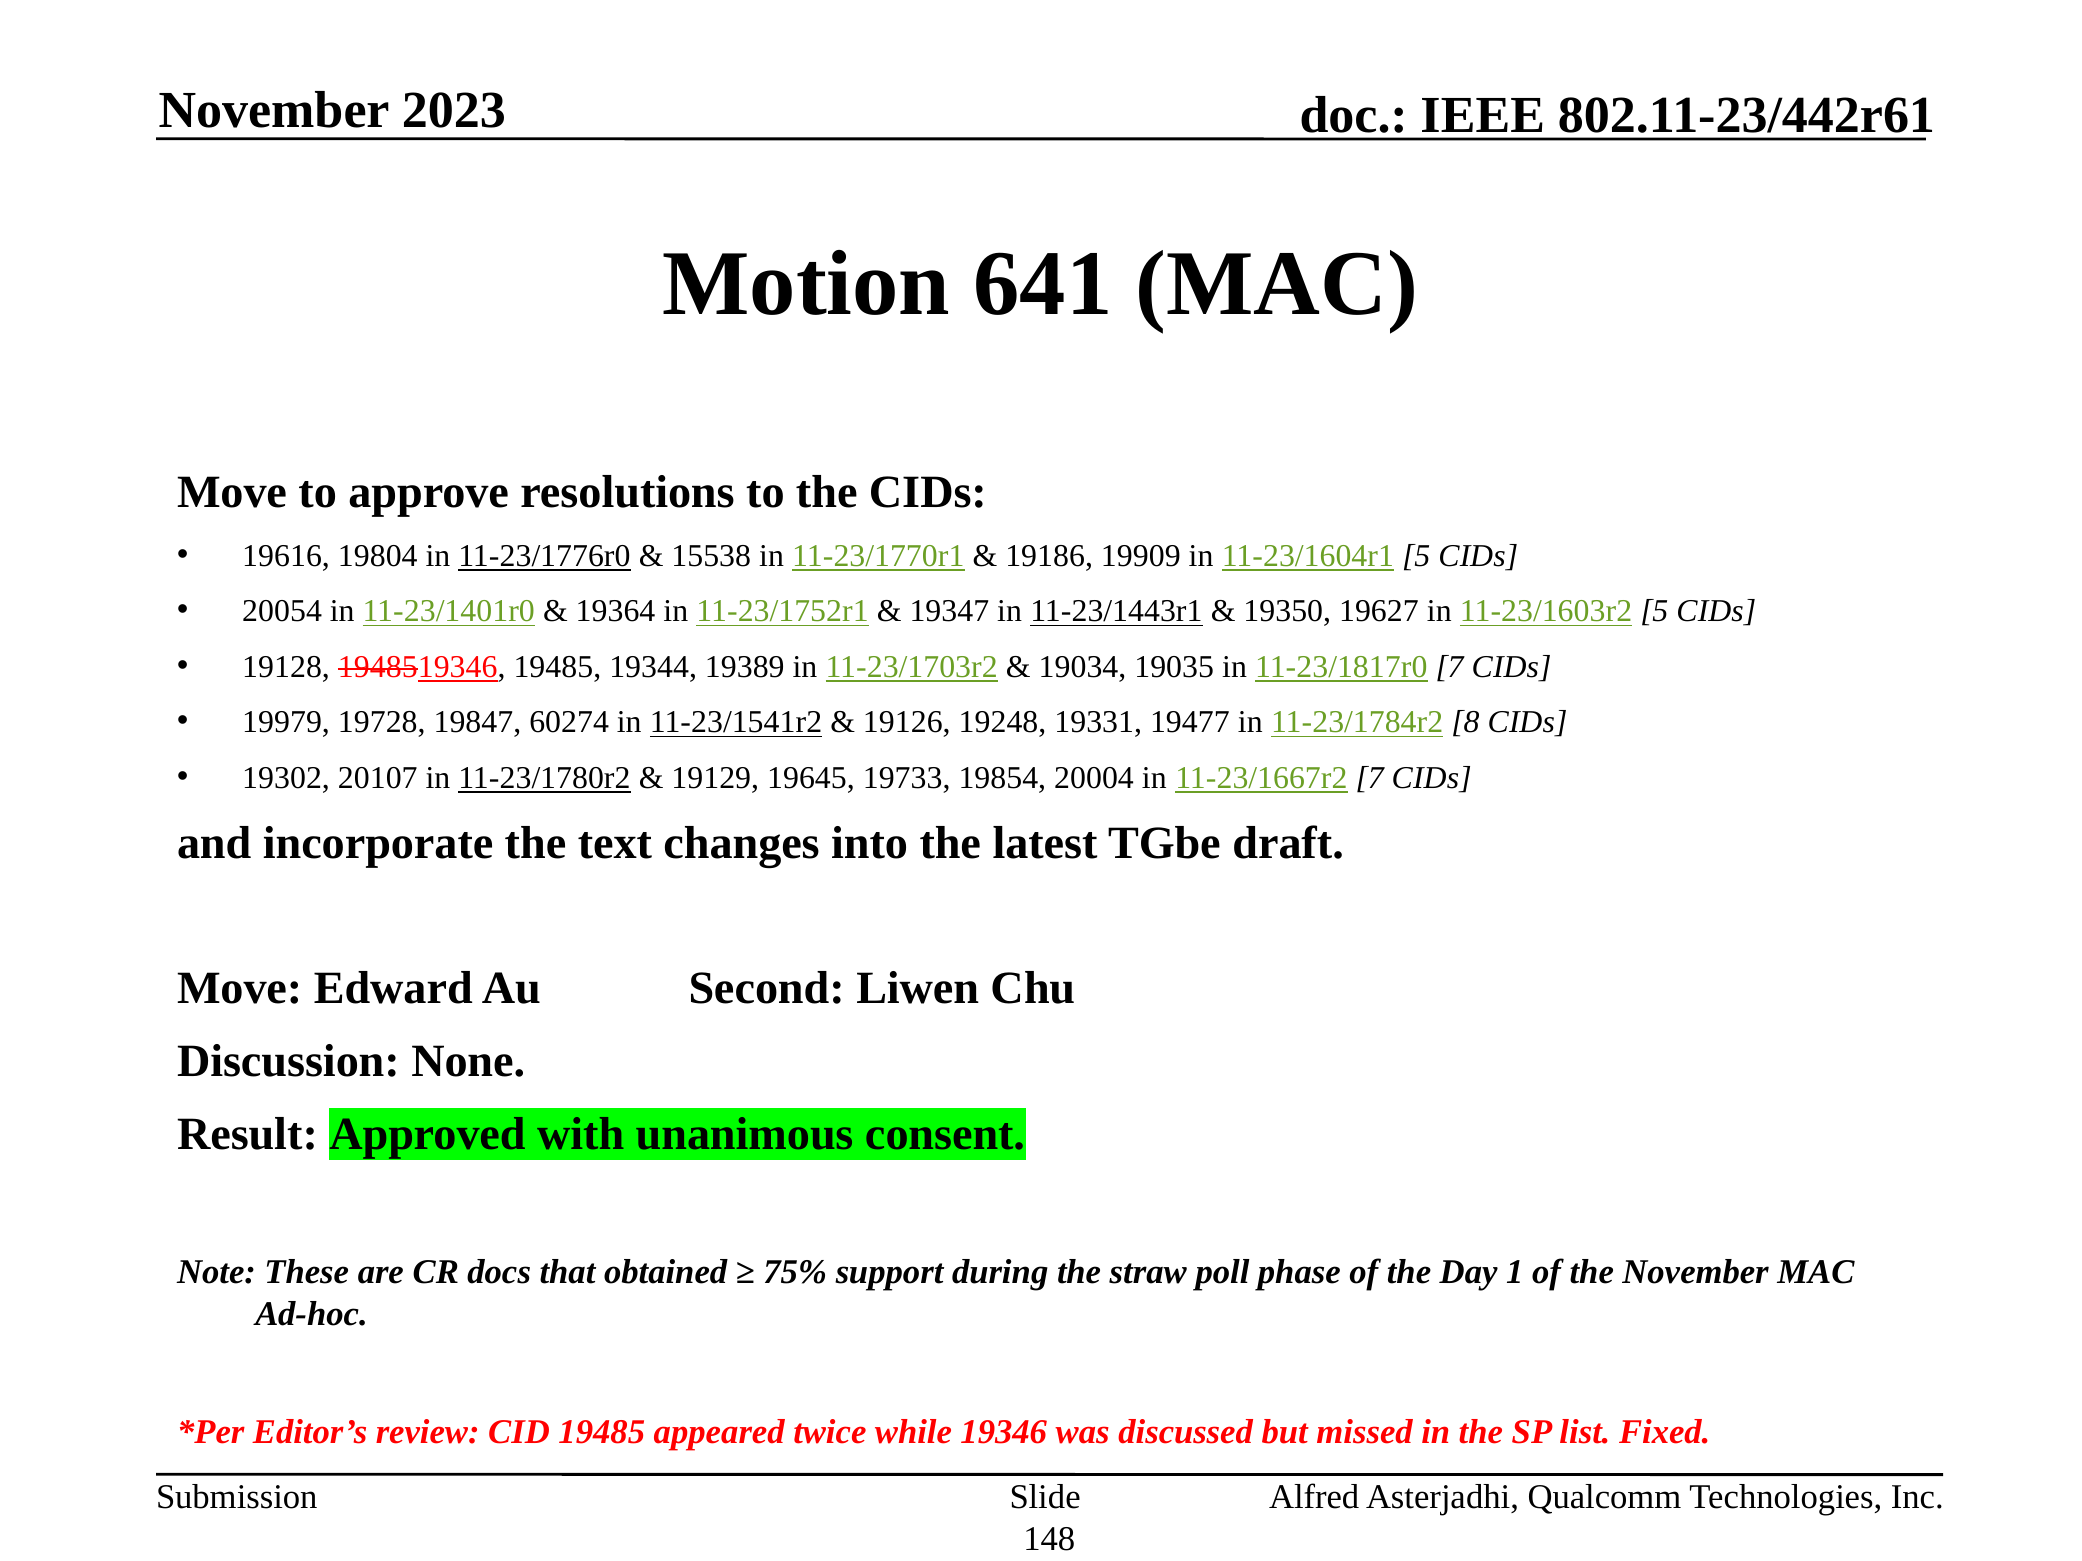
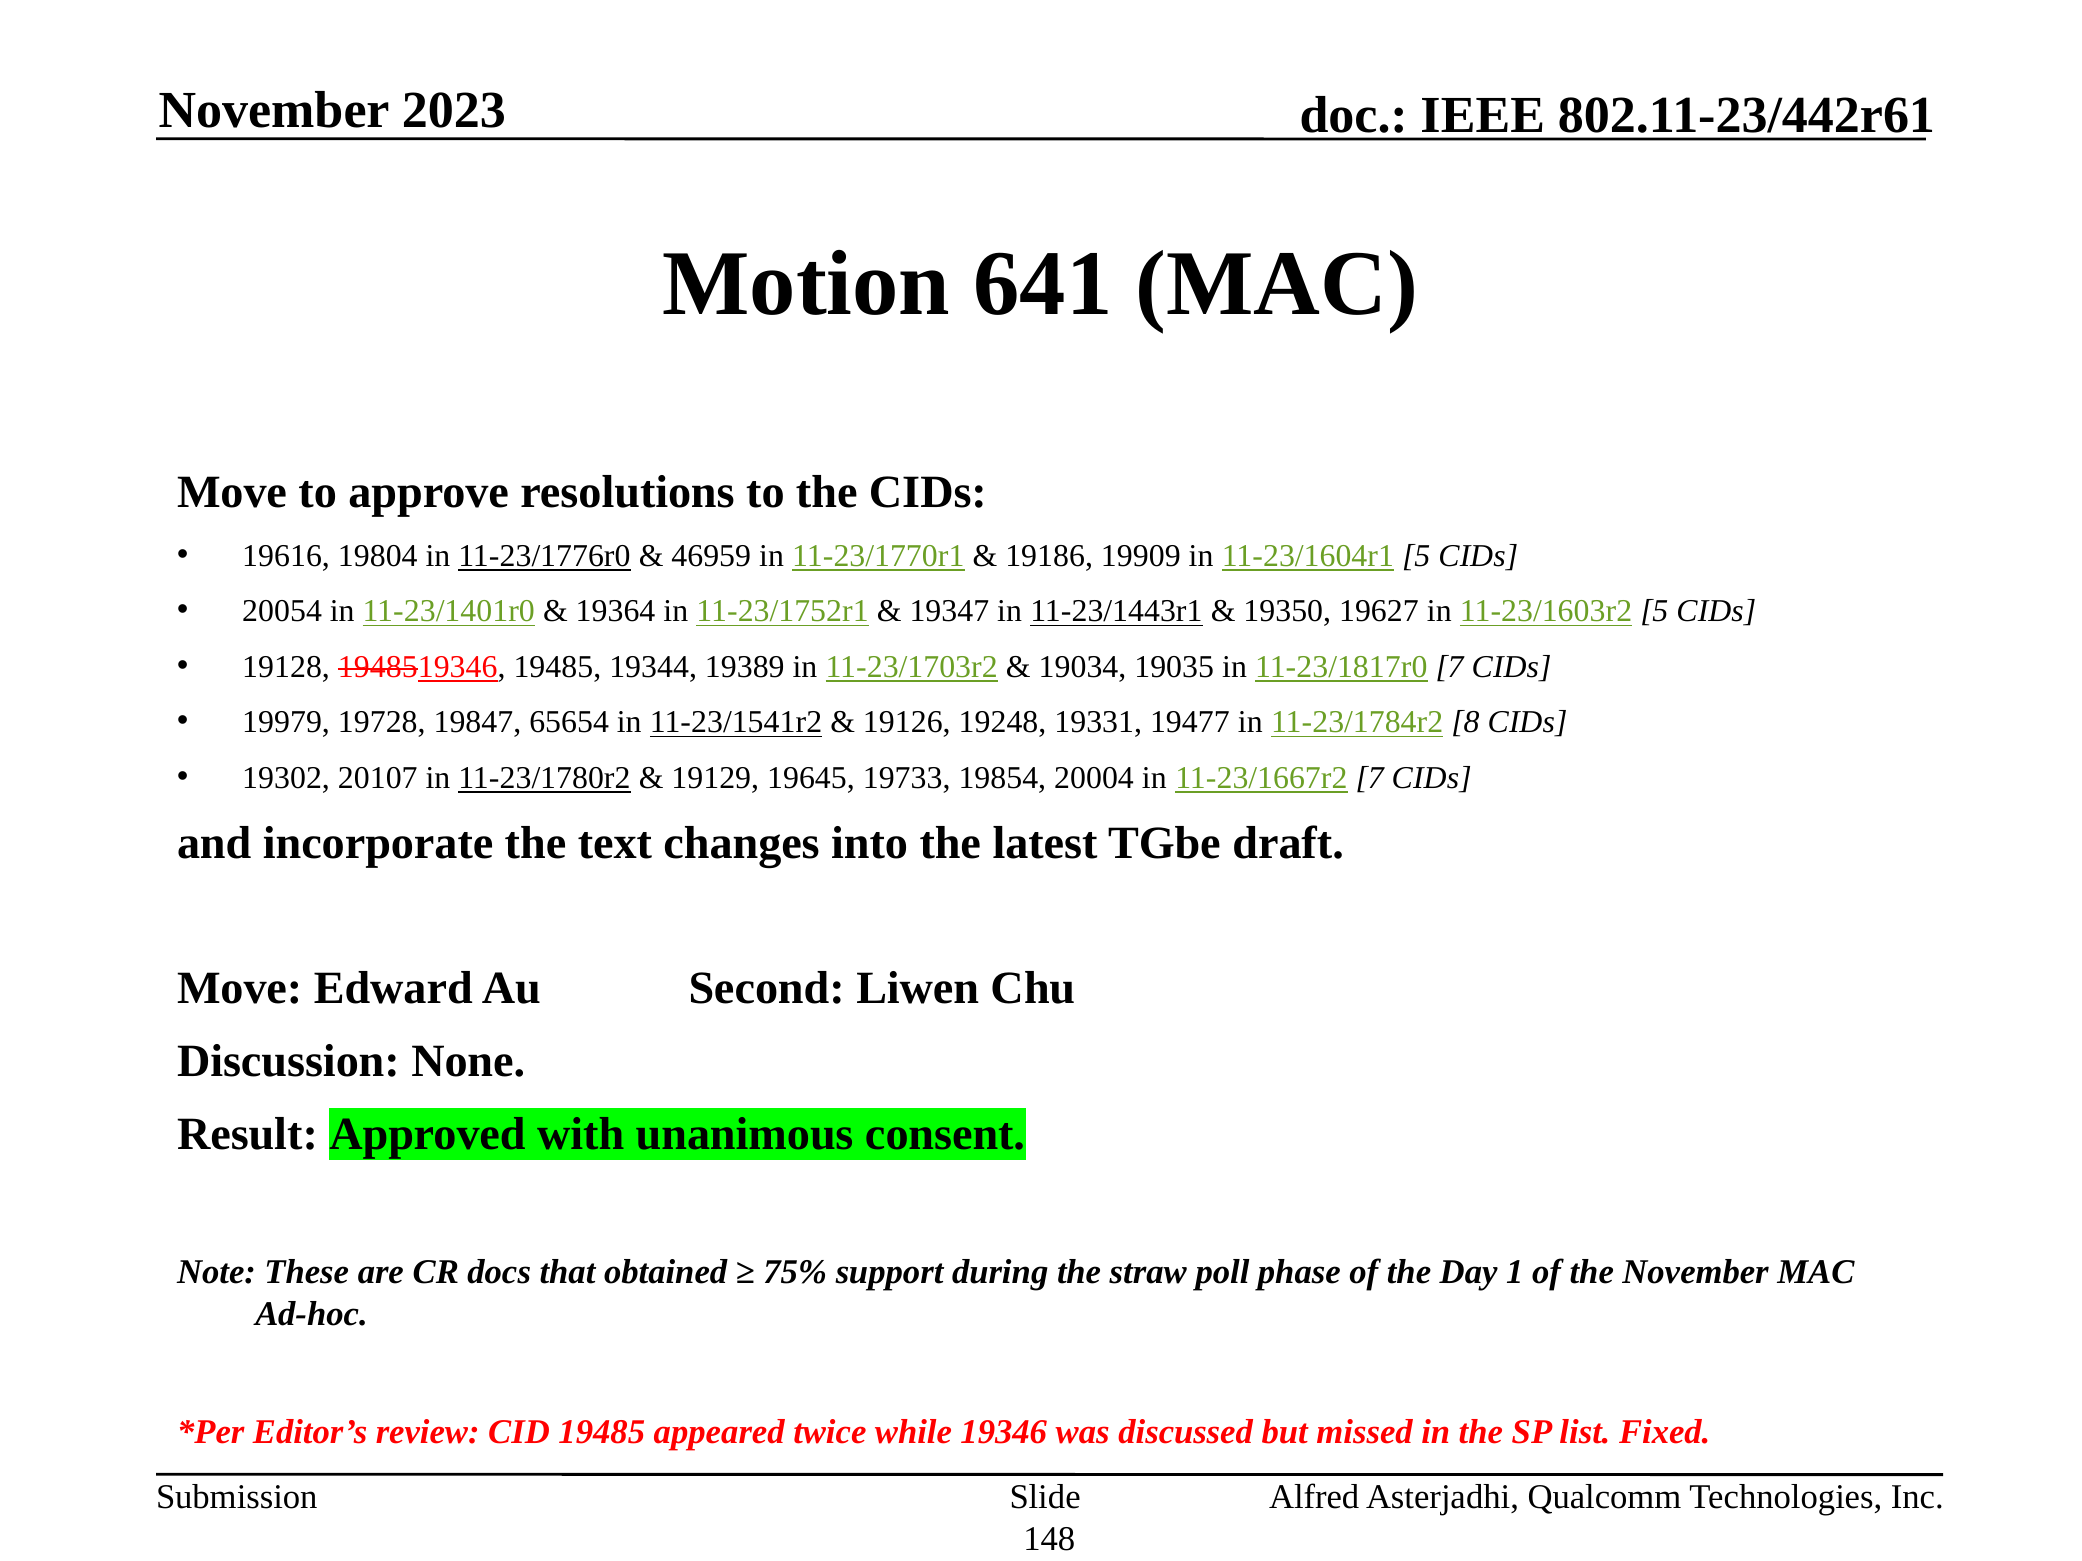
15538: 15538 -> 46959
60274: 60274 -> 65654
